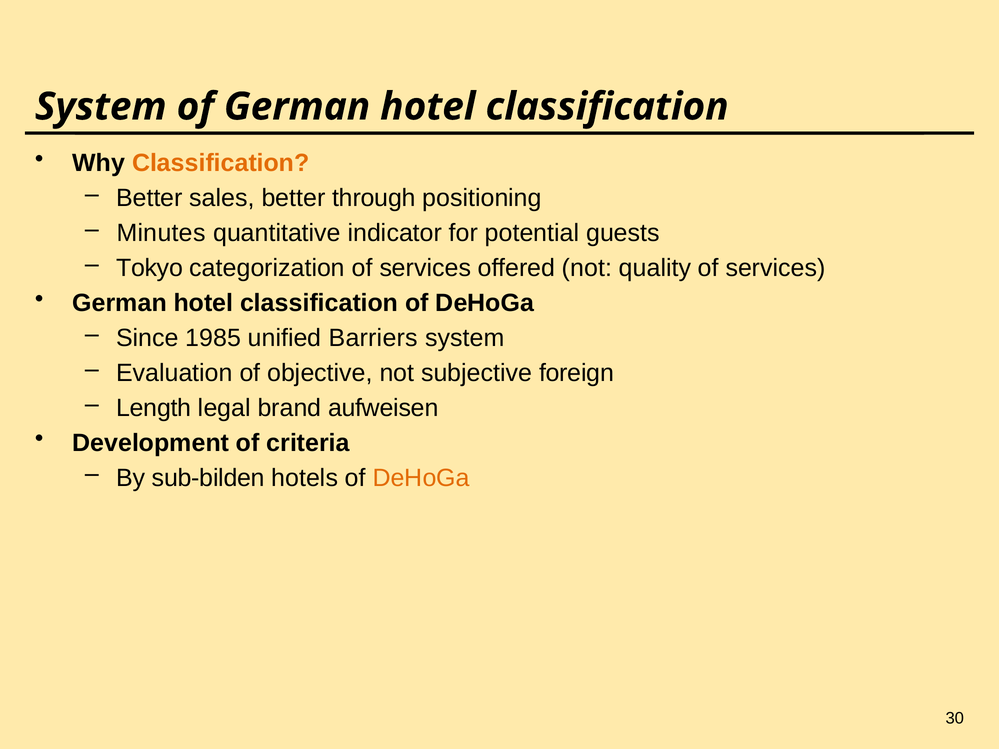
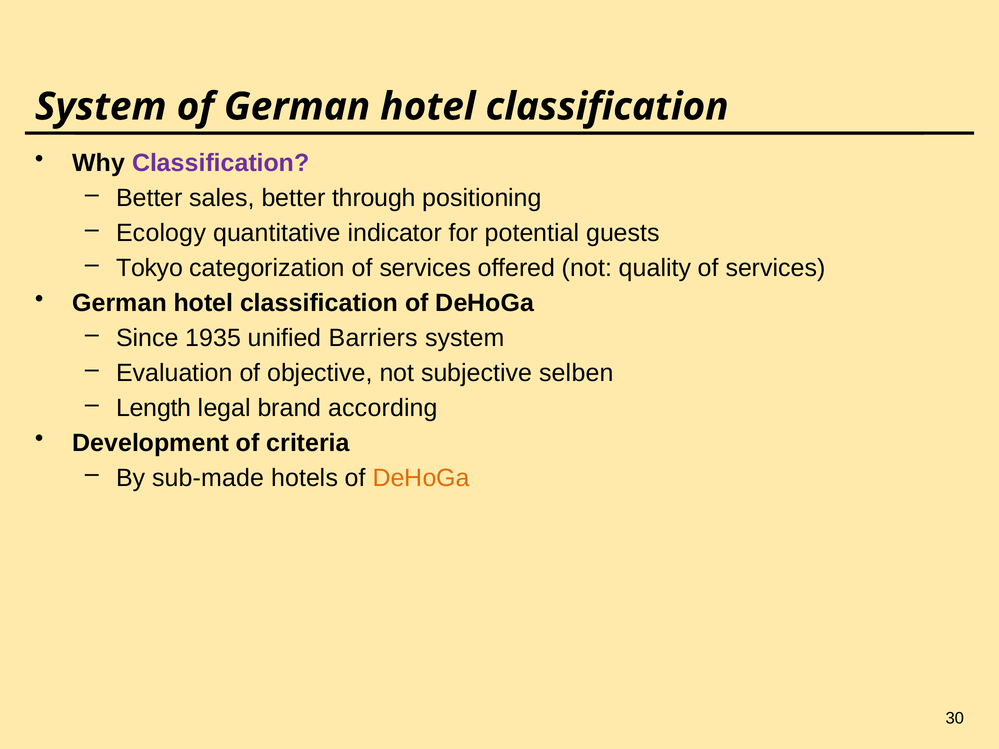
Classification at (221, 163) colour: orange -> purple
Minutes: Minutes -> Ecology
1985: 1985 -> 1935
foreign: foreign -> selben
aufweisen: aufweisen -> according
sub-bilden: sub-bilden -> sub-made
